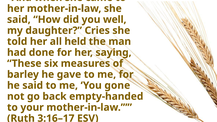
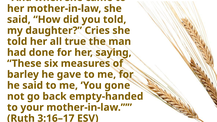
you well: well -> told
held: held -> true
